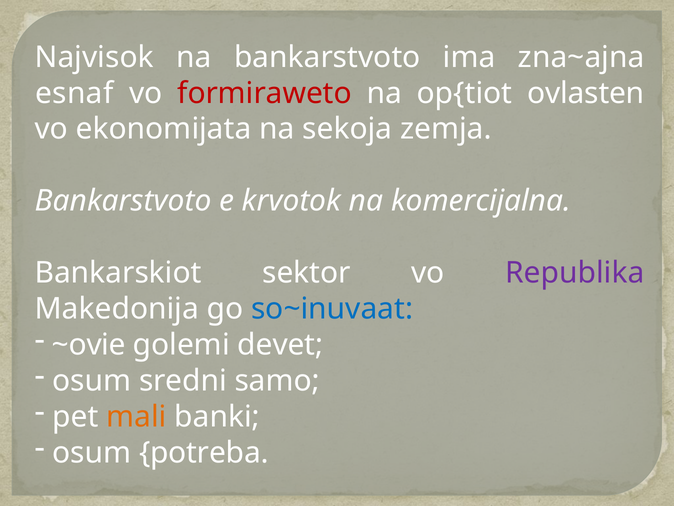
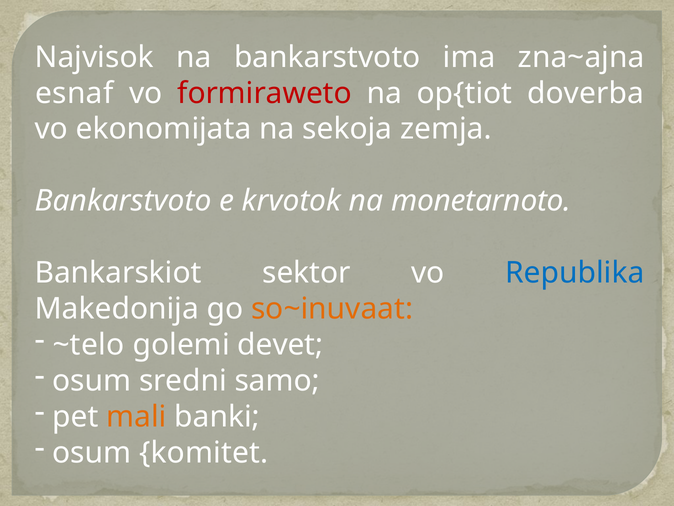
ovlasten: ovlasten -> doverba
komercijalna: komercijalna -> monetarnoto
Republika colour: purple -> blue
so~inuvaat colour: blue -> orange
~ovie: ~ovie -> ~telo
potreba: potreba -> komitet
